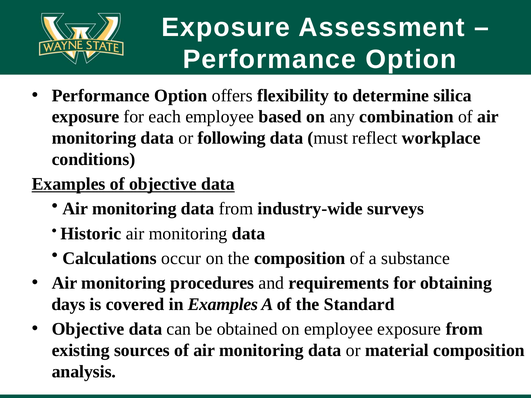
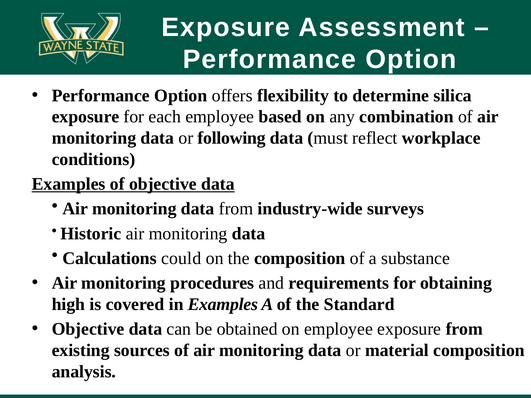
occur: occur -> could
days: days -> high
